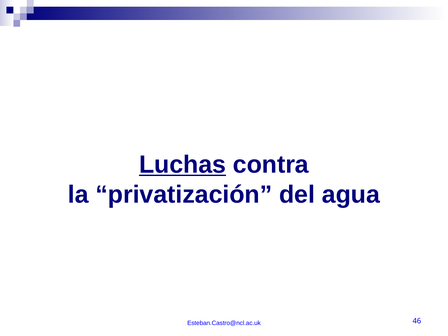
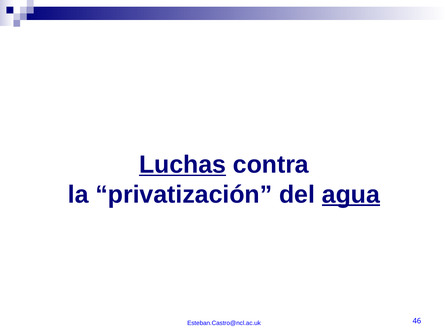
agua underline: none -> present
